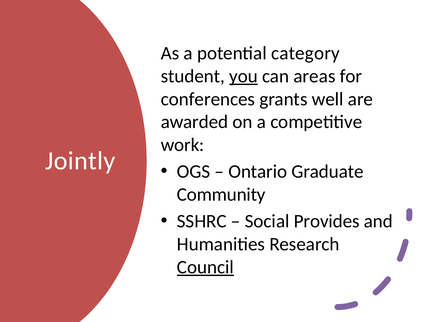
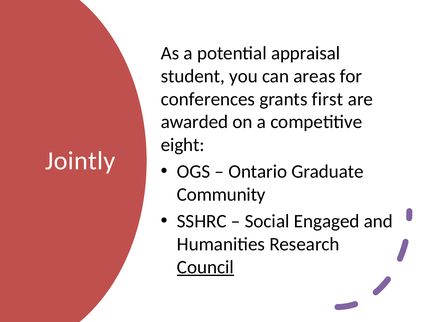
category: category -> appraisal
you underline: present -> none
well: well -> first
work: work -> eight
Provides: Provides -> Engaged
